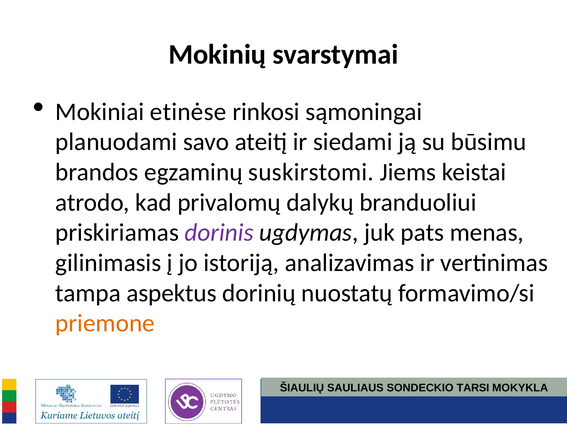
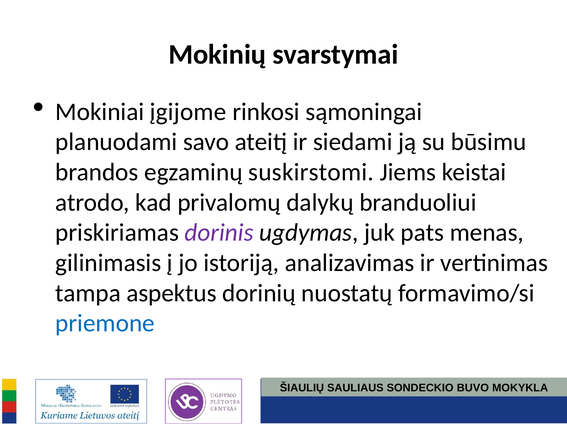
etinėse: etinėse -> įgijome
priemone colour: orange -> blue
TARSI: TARSI -> BUVO
